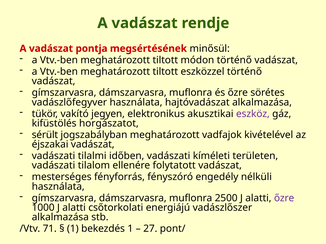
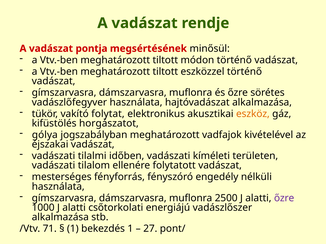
jegyen: jegyen -> folytat
eszköz colour: purple -> orange
sérült: sérült -> gólya
